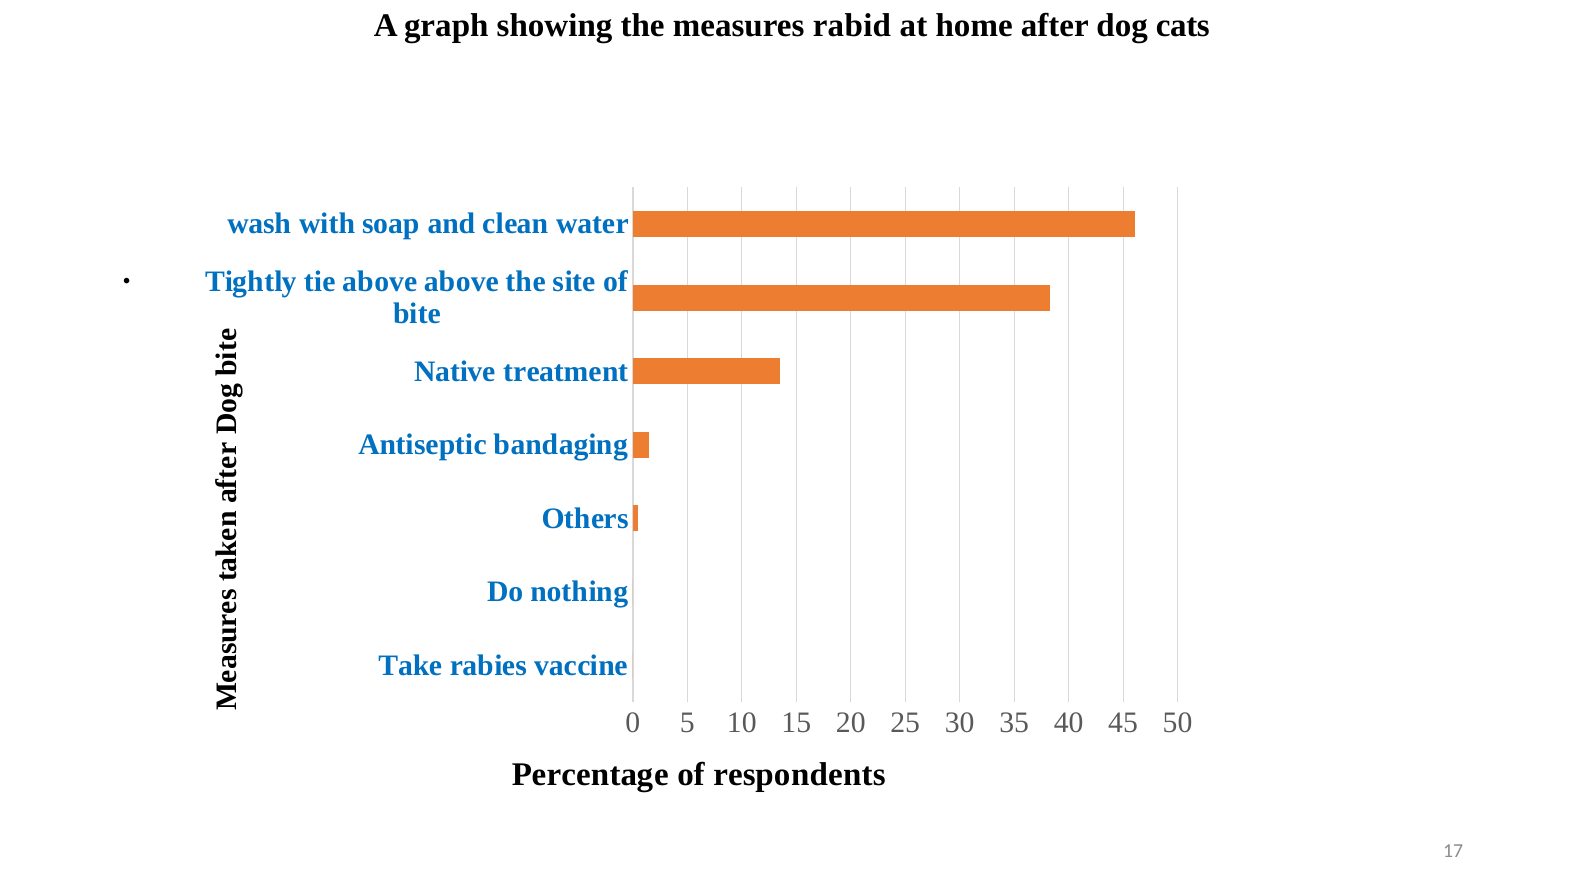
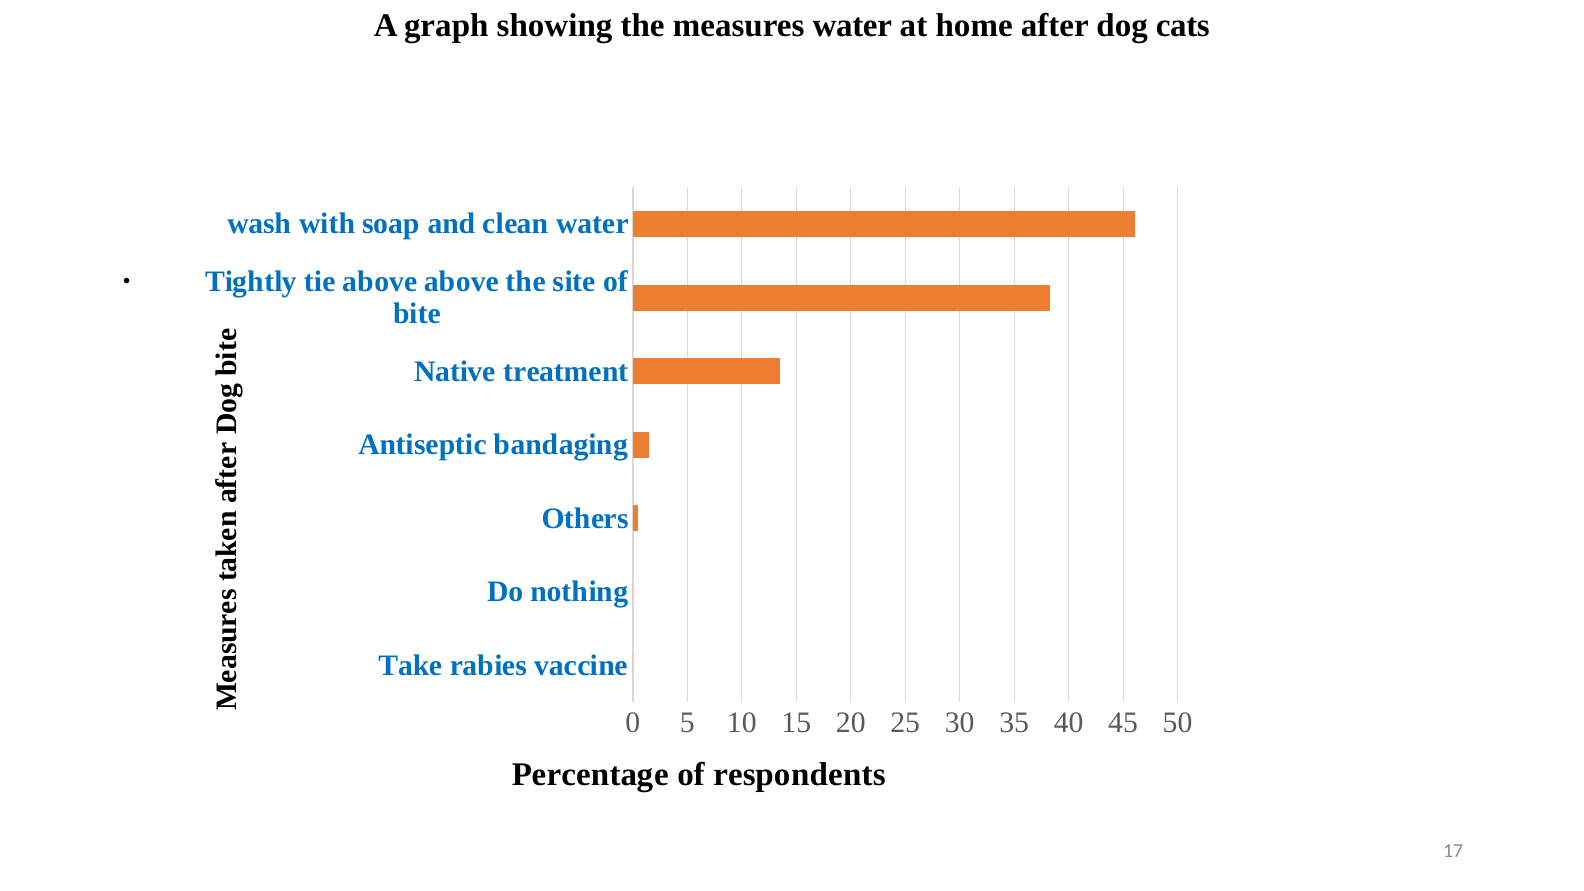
measures rabid: rabid -> water
